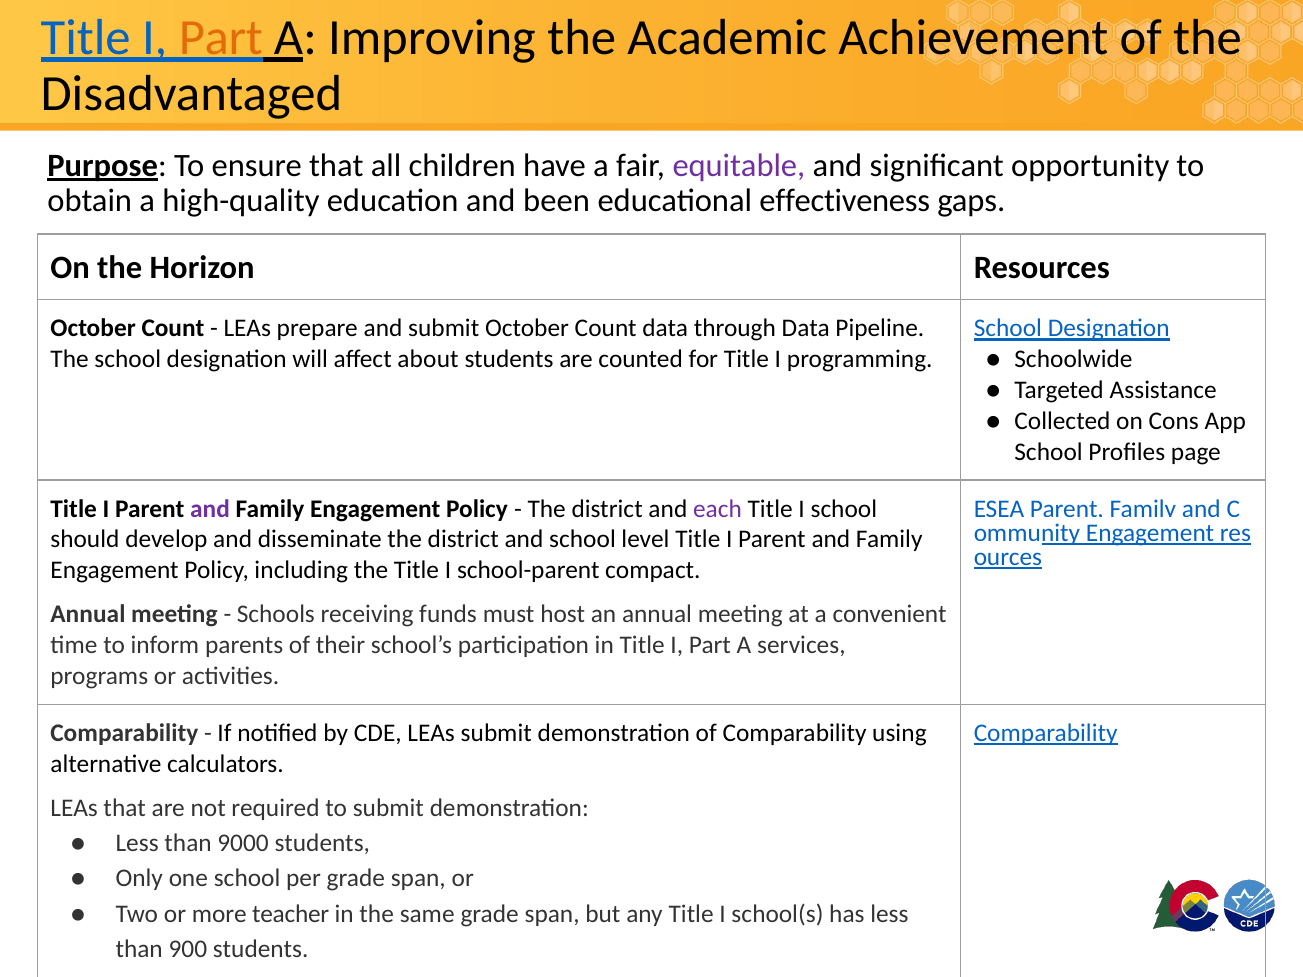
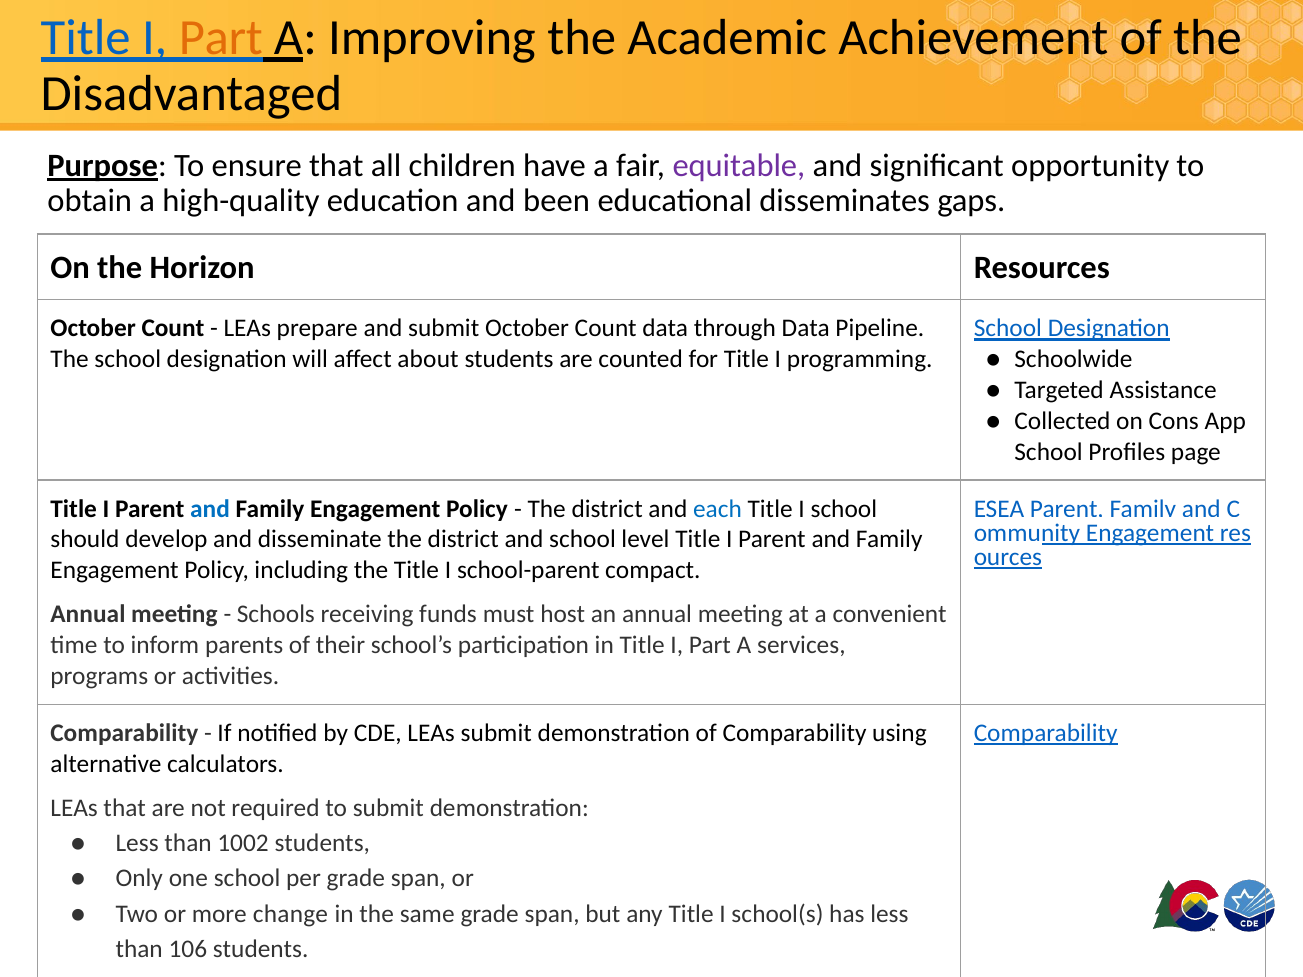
effectiveness: effectiveness -> disseminates
and at (210, 509) colour: purple -> blue
each colour: purple -> blue
9000: 9000 -> 1002
teacher: teacher -> change
900: 900 -> 106
